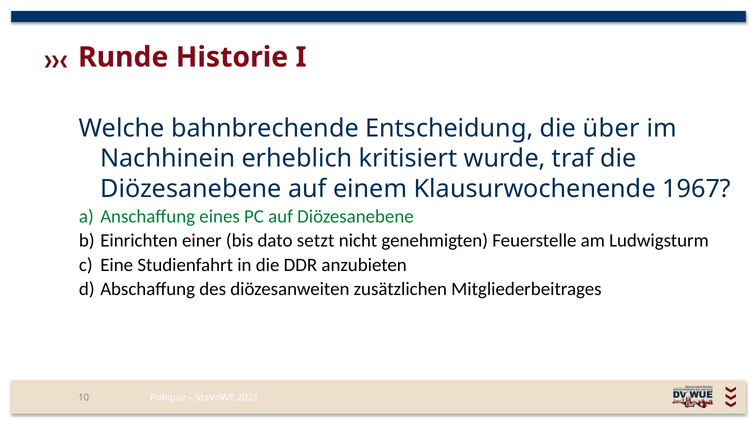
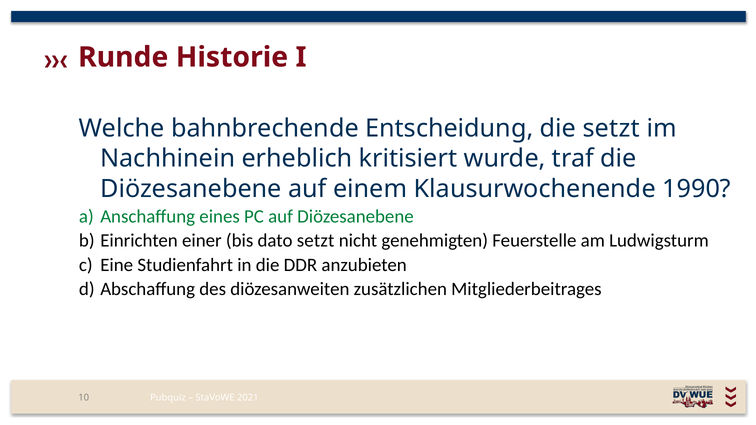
die über: über -> setzt
1967: 1967 -> 1990
